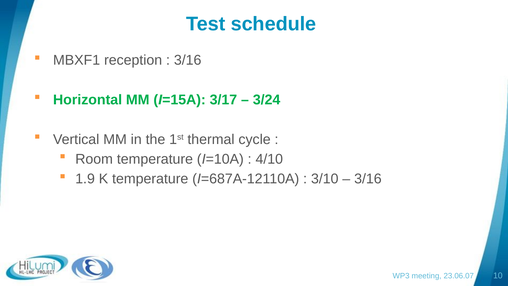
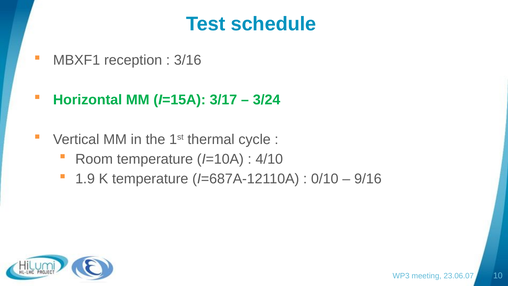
3/10: 3/10 -> 0/10
3/16 at (368, 179): 3/16 -> 9/16
